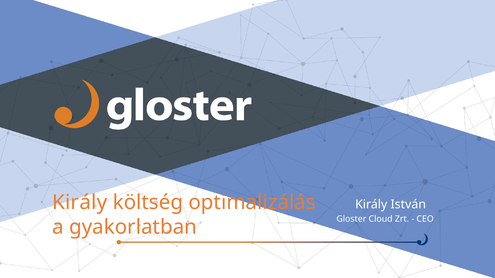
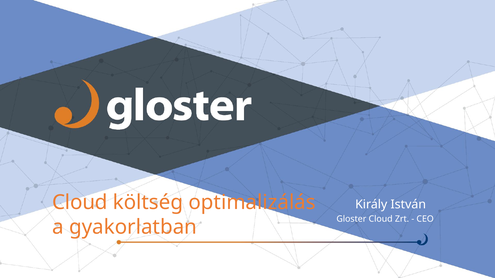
Király at (80, 203): Király -> Cloud
